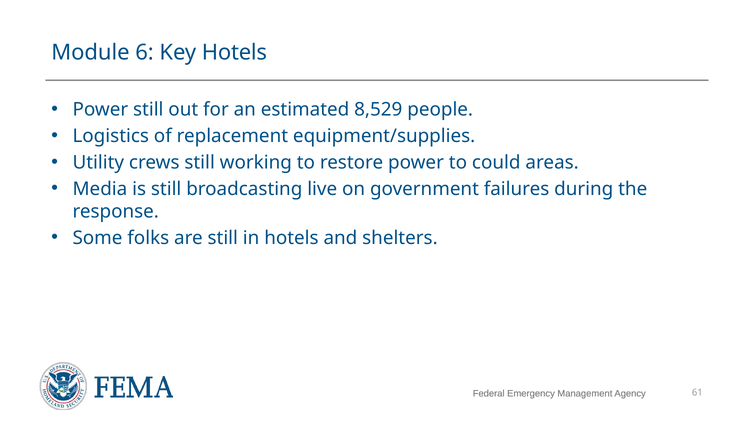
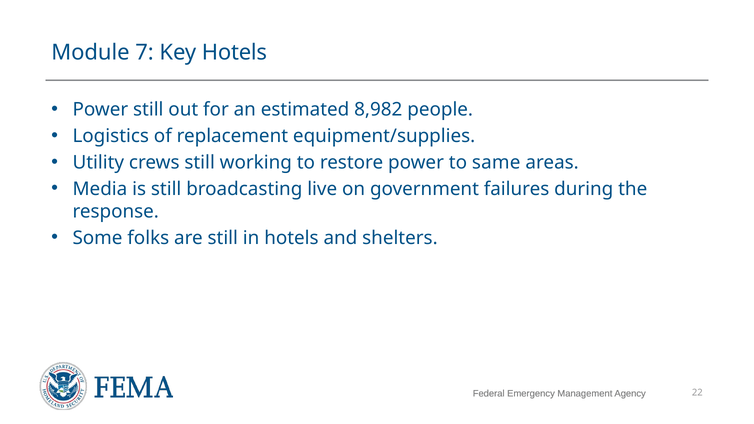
6: 6 -> 7
8,529: 8,529 -> 8,982
could: could -> same
61: 61 -> 22
